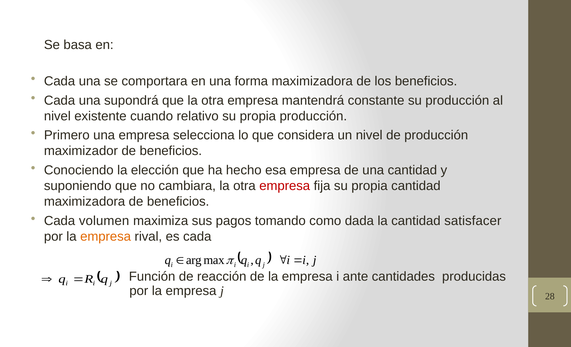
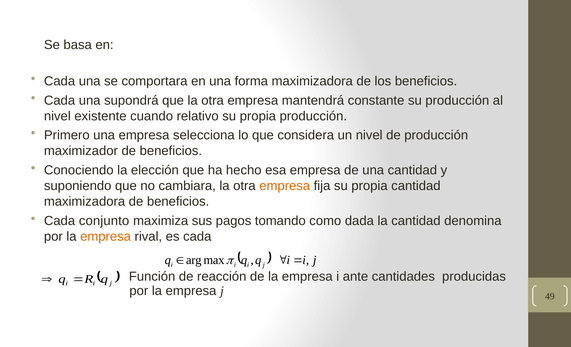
empresa at (285, 186) colour: red -> orange
volumen: volumen -> conjunto
satisfacer: satisfacer -> denomina
28: 28 -> 49
